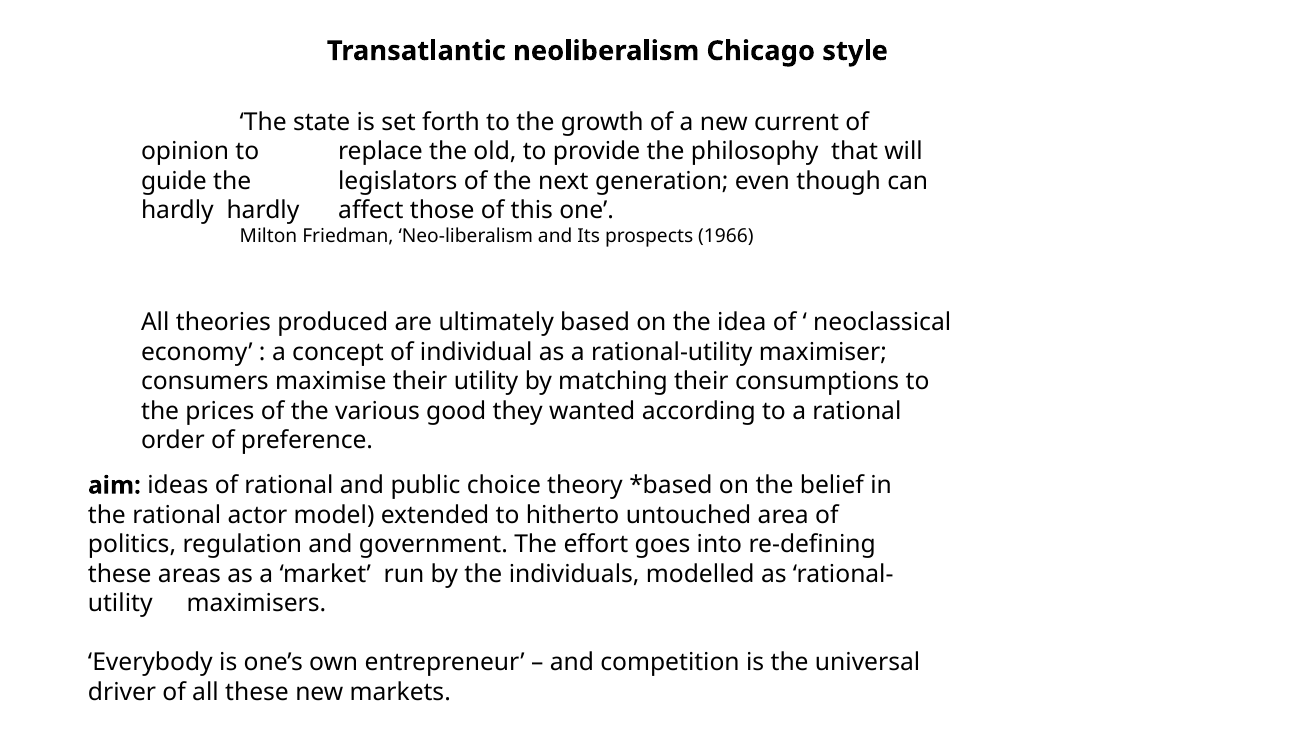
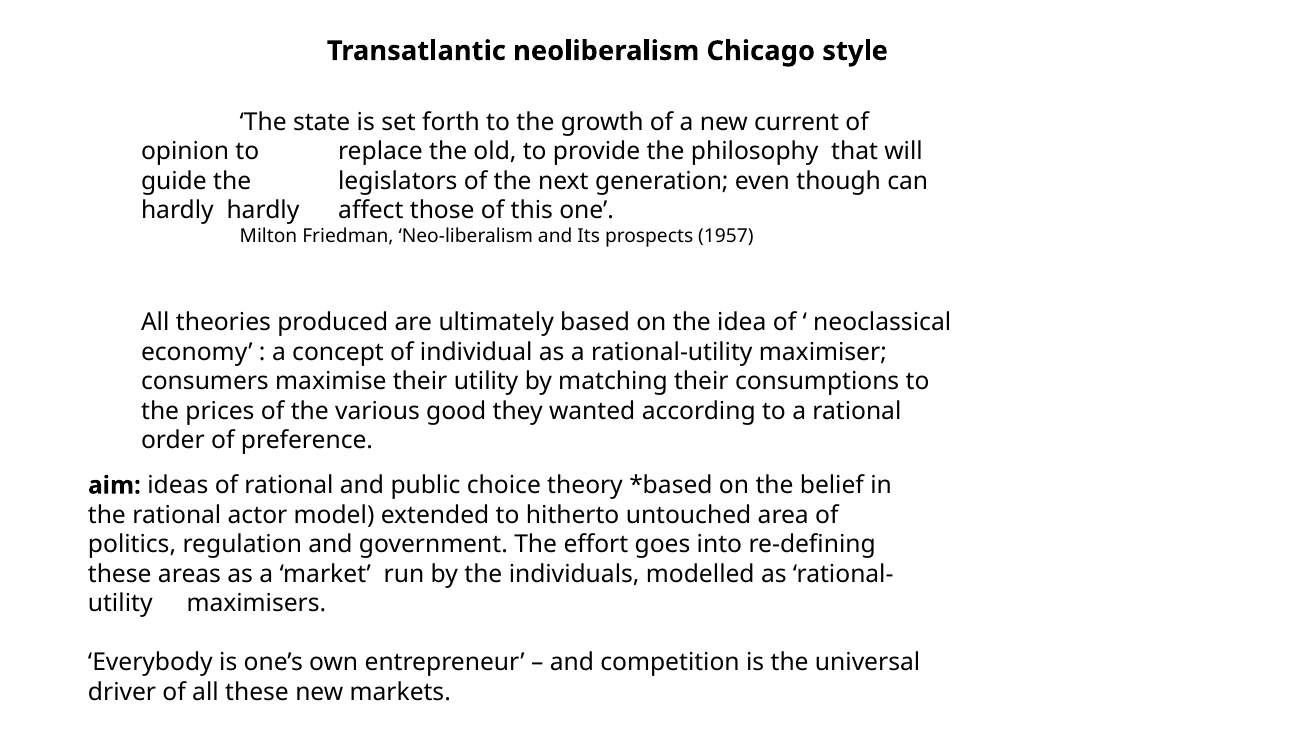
1966: 1966 -> 1957
